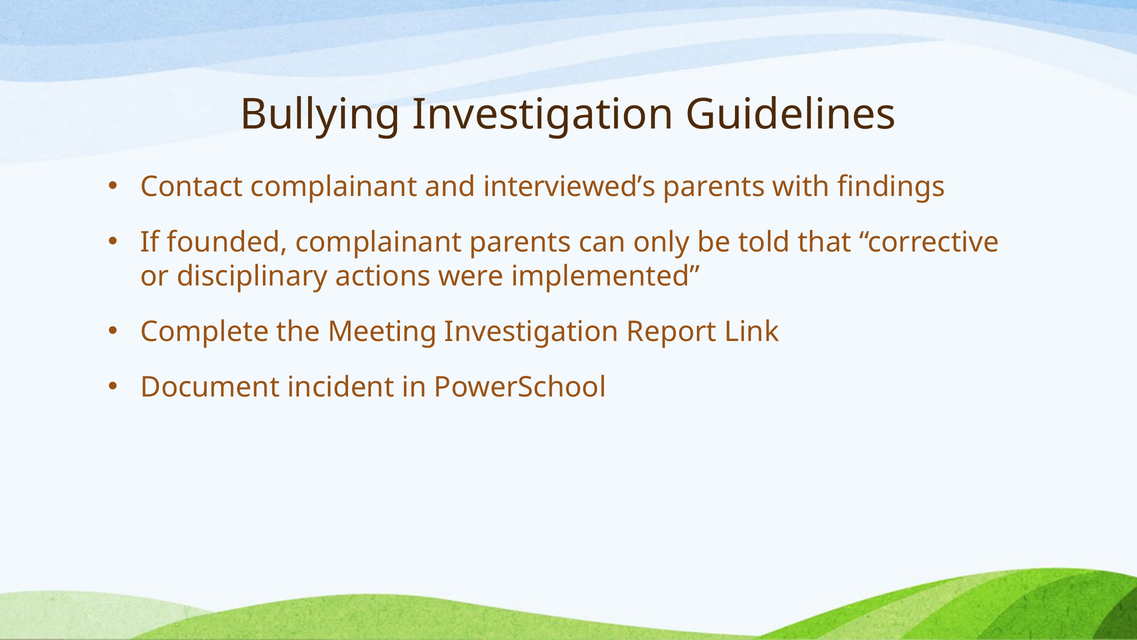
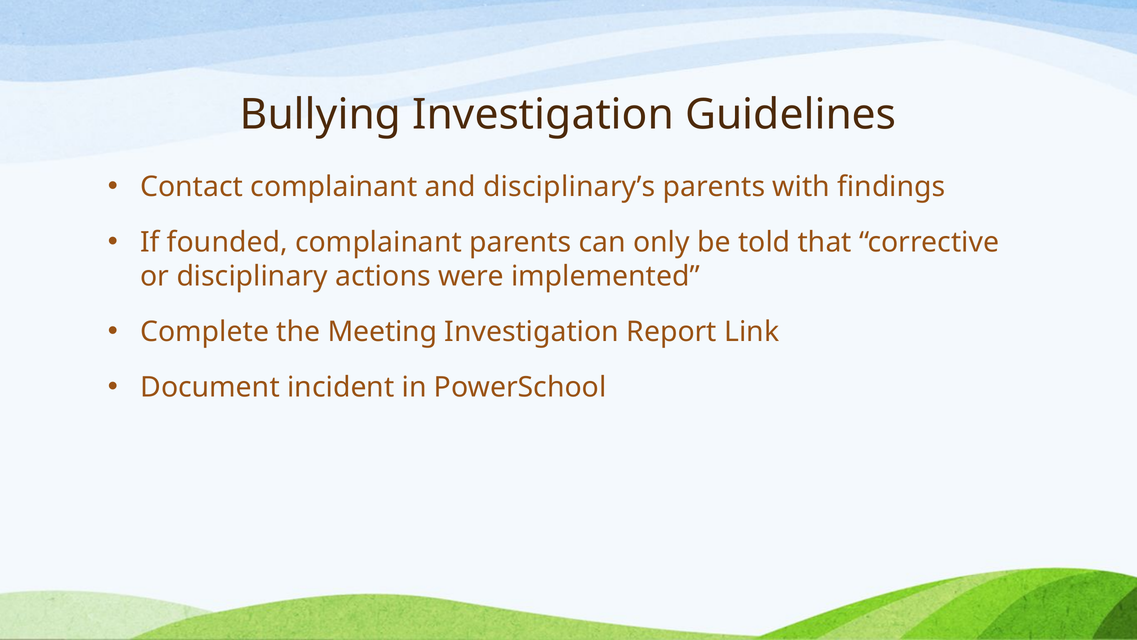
interviewed’s: interviewed’s -> disciplinary’s
